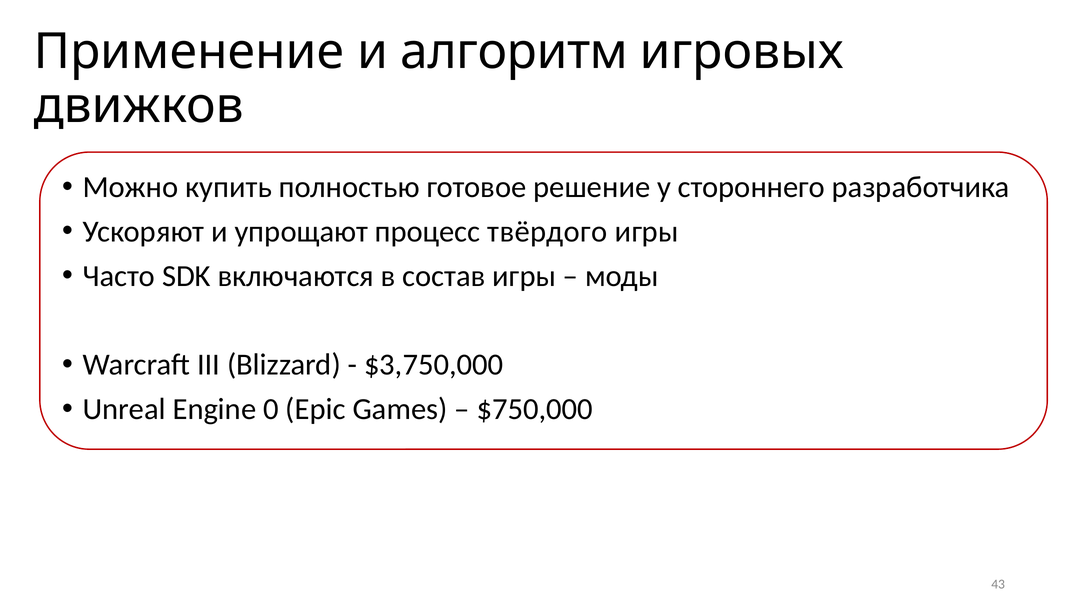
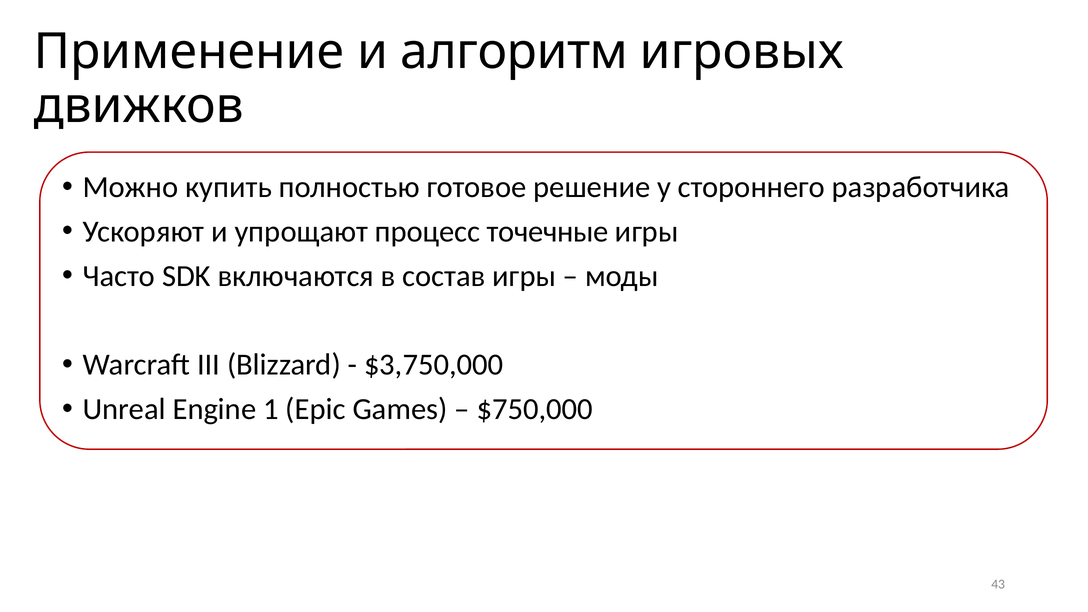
твёрдого: твёрдого -> точечные
0: 0 -> 1
